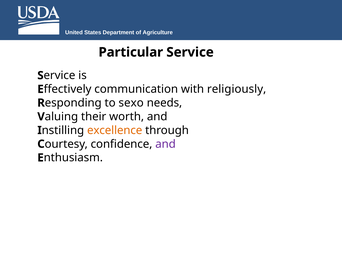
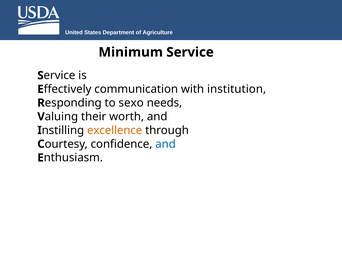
Particular: Particular -> Minimum
religiously: religiously -> institution
and at (165, 144) colour: purple -> blue
